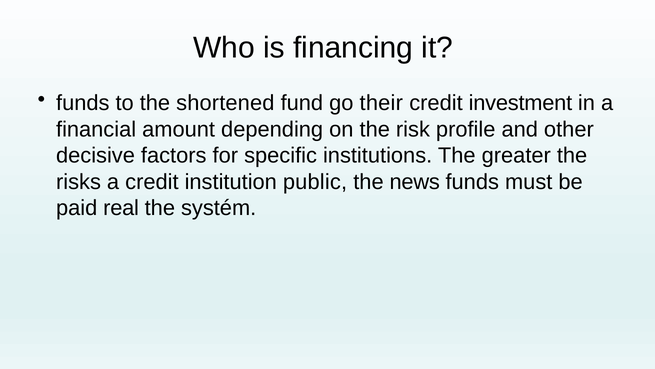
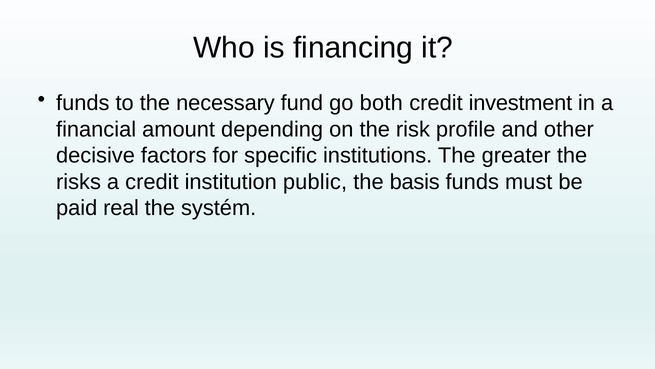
shortened: shortened -> necessary
their: their -> both
news: news -> basis
